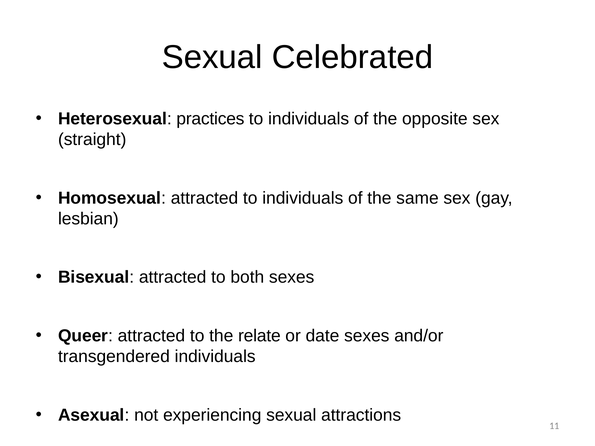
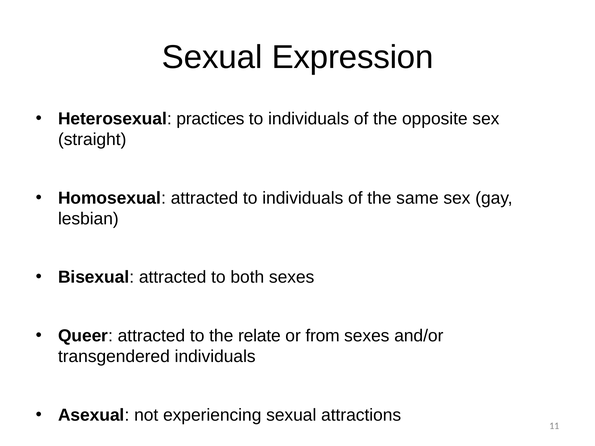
Celebrated: Celebrated -> Expression
date: date -> from
